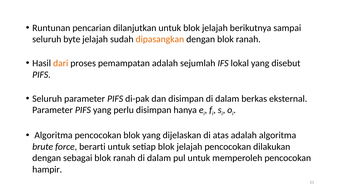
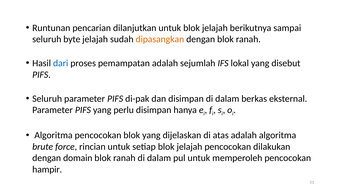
dari colour: orange -> blue
berarti: berarti -> rincian
sebagai: sebagai -> domain
